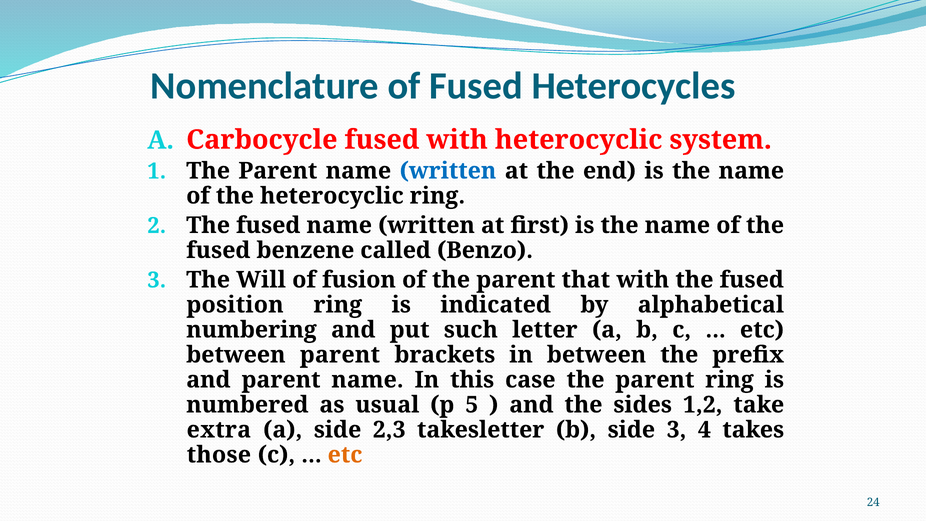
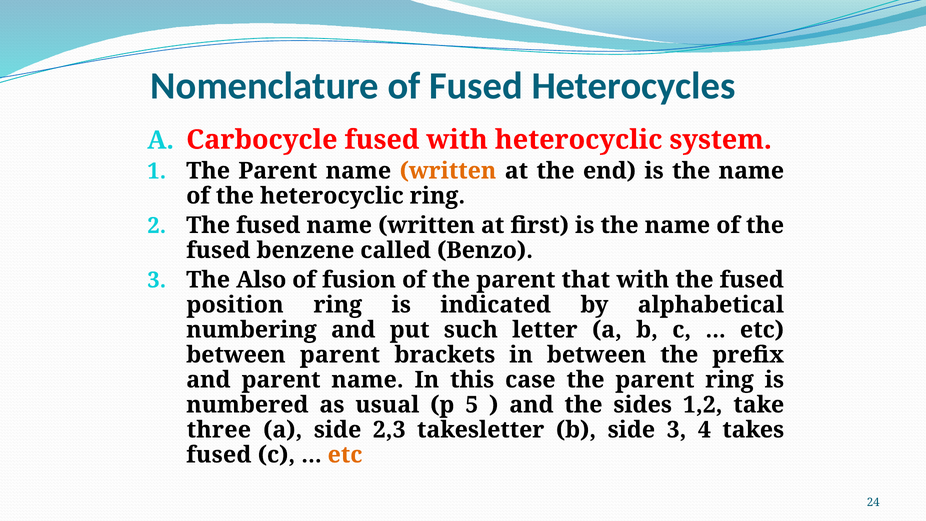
written at (448, 171) colour: blue -> orange
Will: Will -> Also
extra: extra -> three
those at (219, 455): those -> fused
